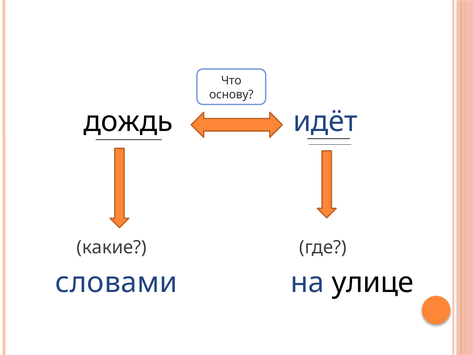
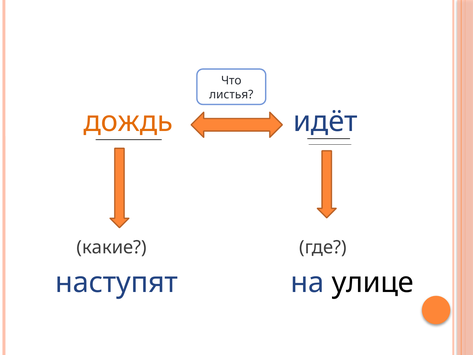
основу: основу -> листья
дождь colour: black -> orange
словами: словами -> наступят
